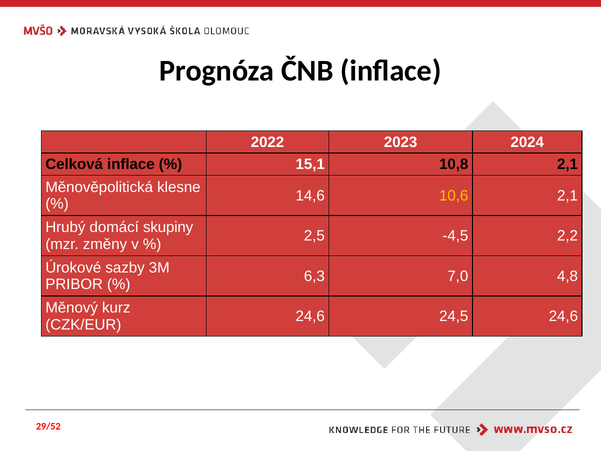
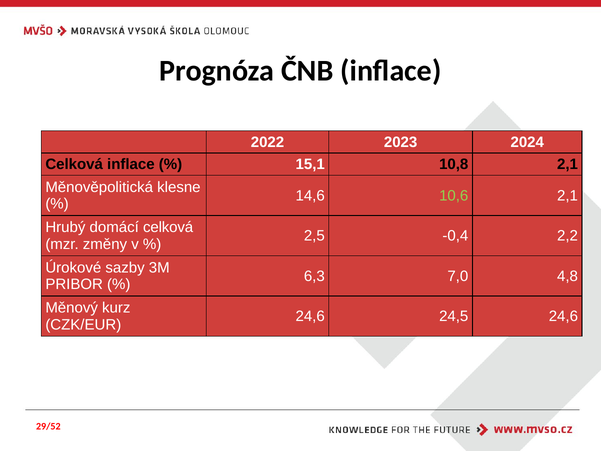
10,6 colour: yellow -> light green
domácí skupiny: skupiny -> celková
-4,5: -4,5 -> -0,4
